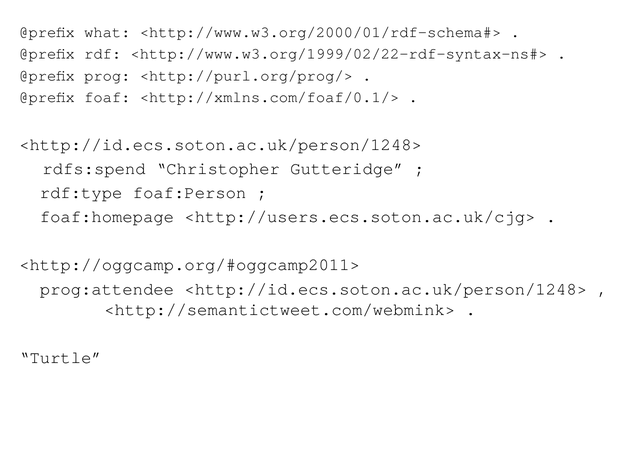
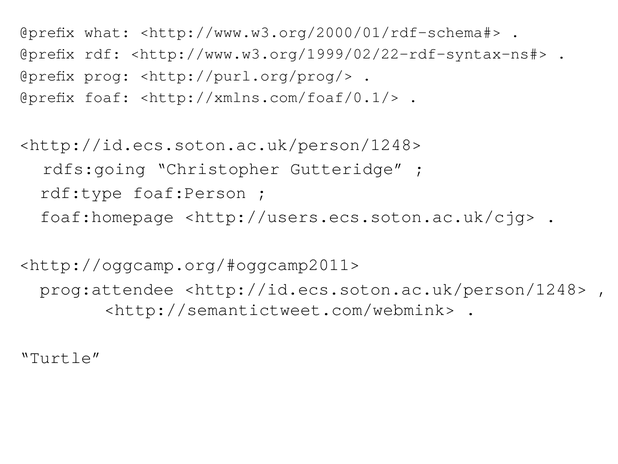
rdfs:spend: rdfs:spend -> rdfs:going
